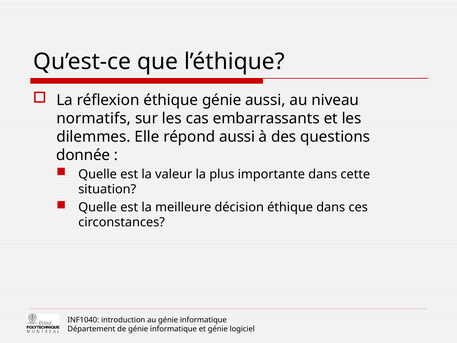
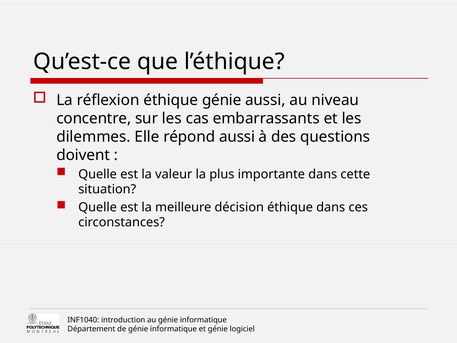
normatifs: normatifs -> concentre
donnée: donnée -> doivent
